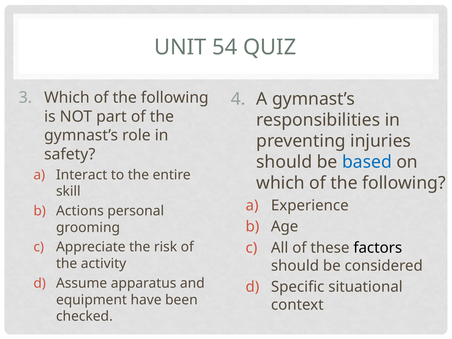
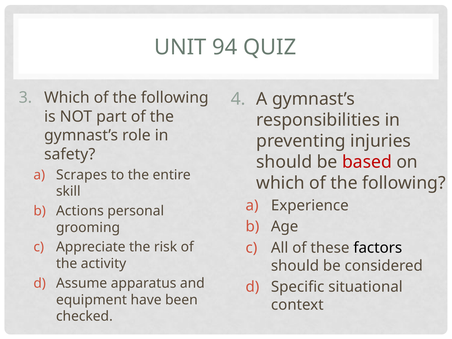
54: 54 -> 94
based colour: blue -> red
Interact: Interact -> Scrapes
